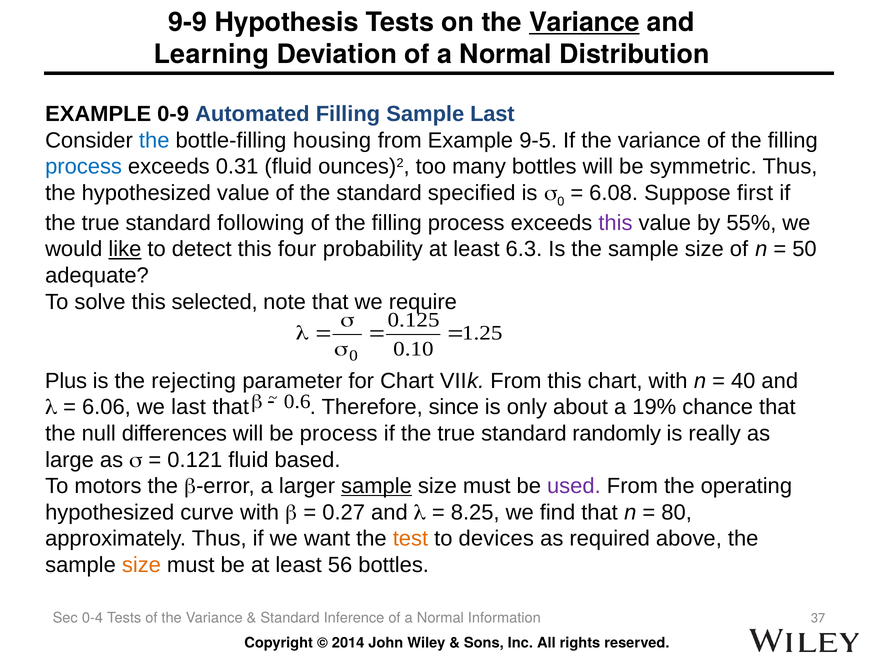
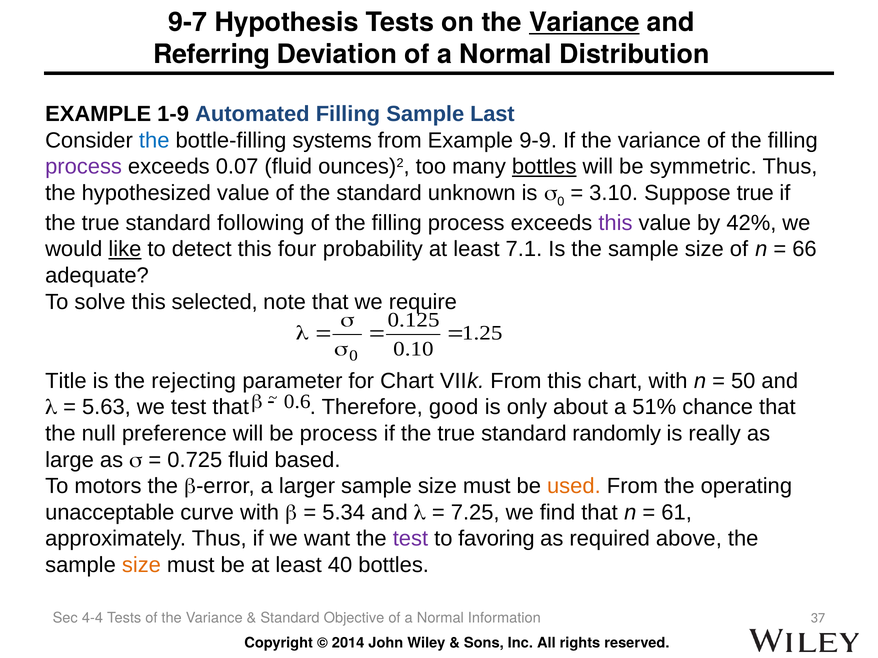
9-9: 9-9 -> 9-7
Learning: Learning -> Referring
0-9: 0-9 -> 1-9
housing: housing -> systems
9-5: 9-5 -> 9-9
process at (84, 167) colour: blue -> purple
0.31: 0.31 -> 0.07
bottles at (544, 167) underline: none -> present
specified: specified -> unknown
6.08: 6.08 -> 3.10
Suppose first: first -> true
55%: 55% -> 42%
6.3: 6.3 -> 7.1
50: 50 -> 66
Plus: Plus -> Title
40: 40 -> 50
6.06: 6.06 -> 5.63
we last: last -> test
since: since -> good
19%: 19% -> 51%
differences: differences -> preference
0.121: 0.121 -> 0.725
sample at (376, 486) underline: present -> none
used colour: purple -> orange
hypothesized at (110, 513): hypothesized -> unacceptable
0.27: 0.27 -> 5.34
8.25: 8.25 -> 7.25
80: 80 -> 61
test at (410, 539) colour: orange -> purple
devices: devices -> favoring
56: 56 -> 40
0-4: 0-4 -> 4-4
Inference: Inference -> Objective
